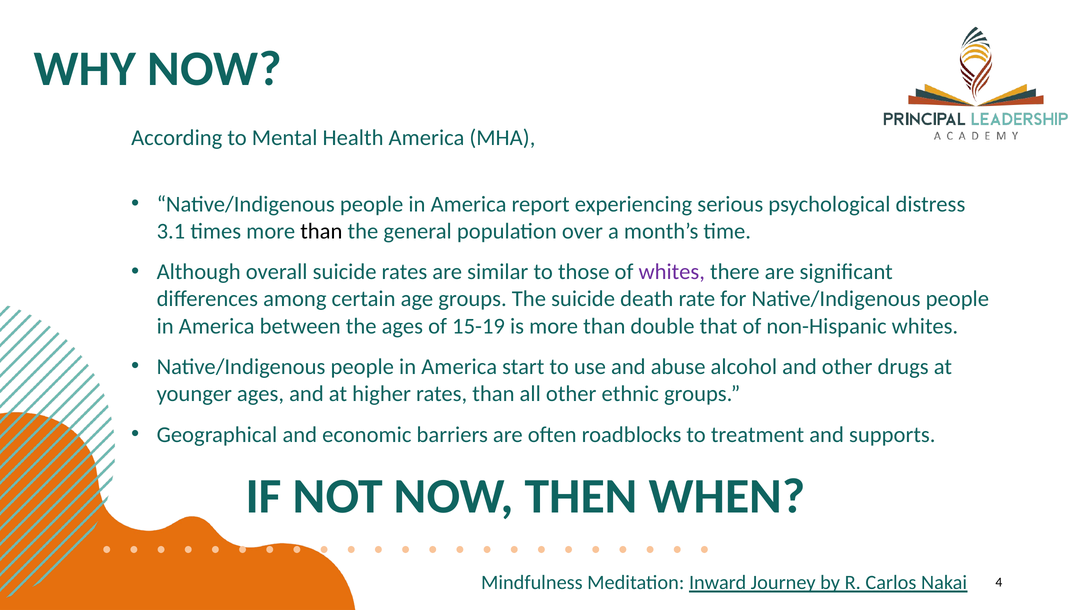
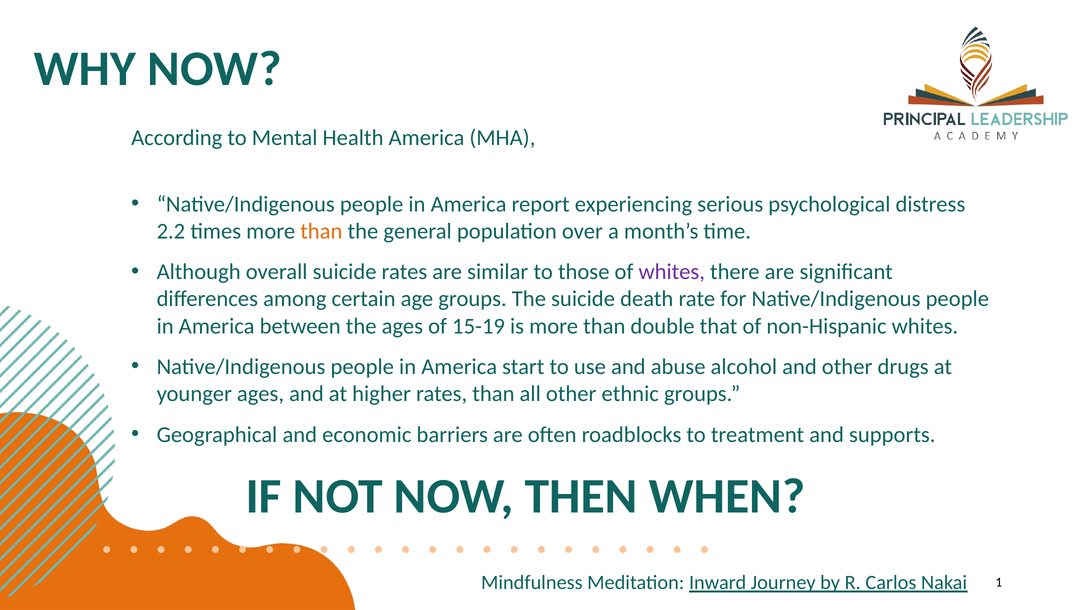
3.1: 3.1 -> 2.2
than at (321, 231) colour: black -> orange
4: 4 -> 1
